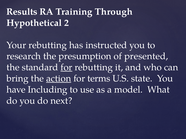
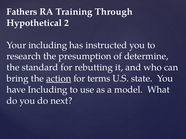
Results: Results -> Fathers
Your rebutting: rebutting -> including
presented: presented -> determine
for at (66, 68) underline: present -> none
